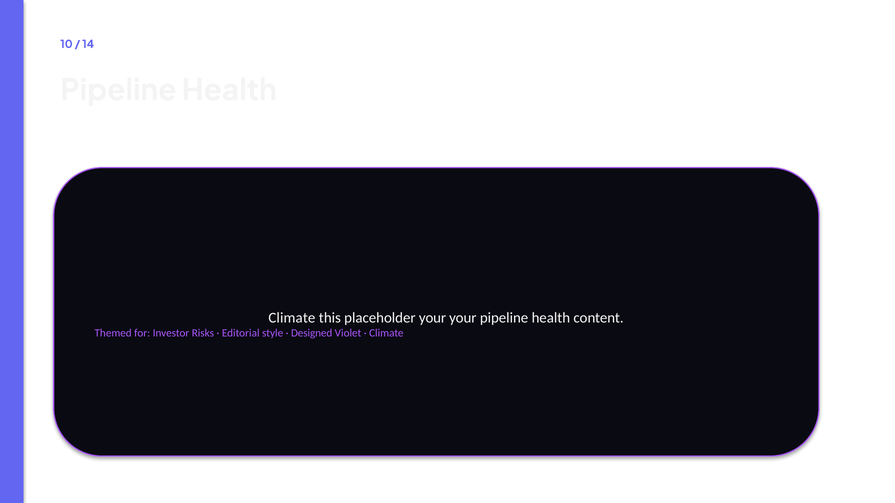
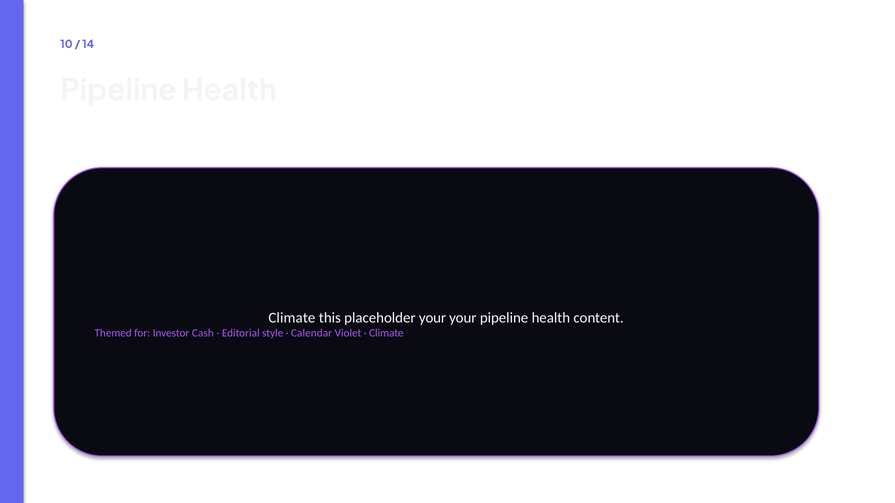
Risks: Risks -> Cash
Designed: Designed -> Calendar
